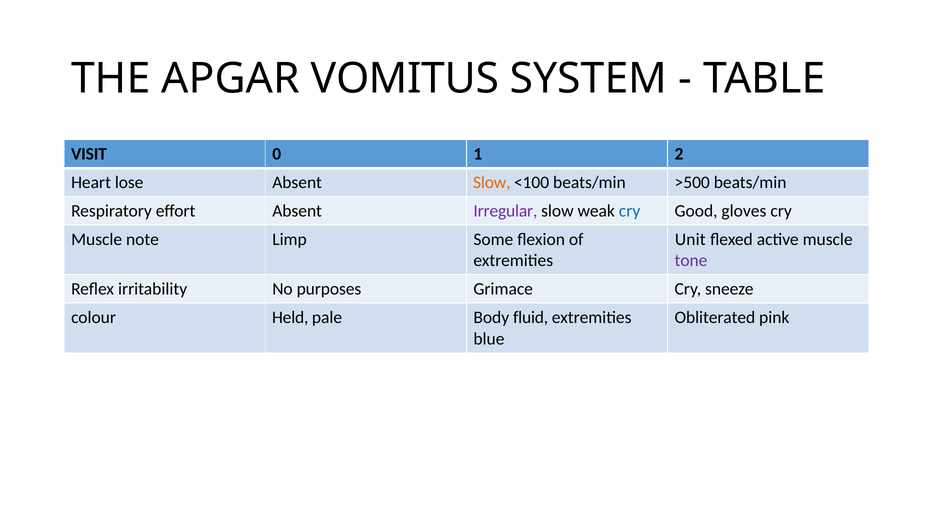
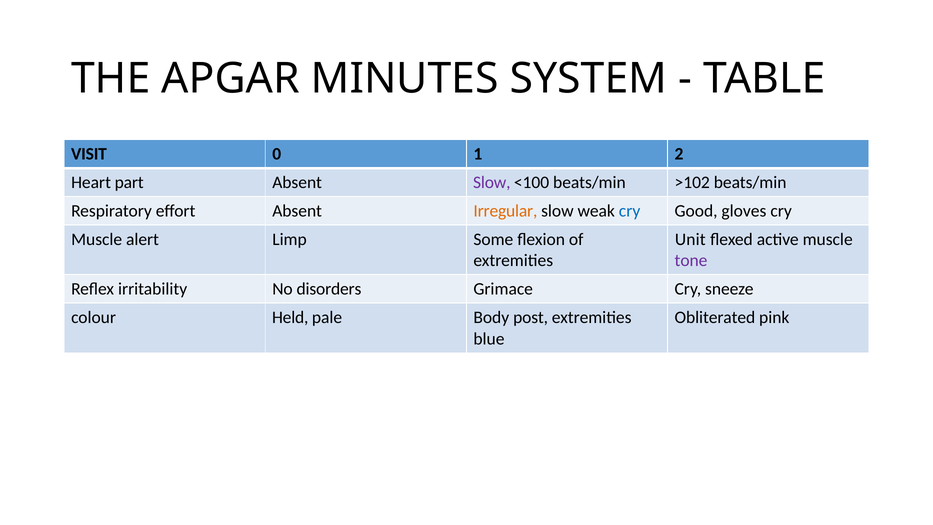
VOMITUS: VOMITUS -> MINUTES
lose: lose -> part
Slow at (492, 182) colour: orange -> purple
>500: >500 -> >102
Irregular colour: purple -> orange
note: note -> alert
purposes: purposes -> disorders
fluid: fluid -> post
